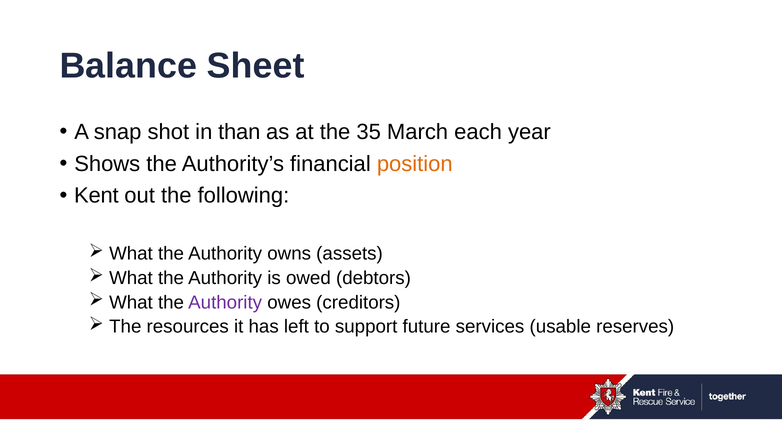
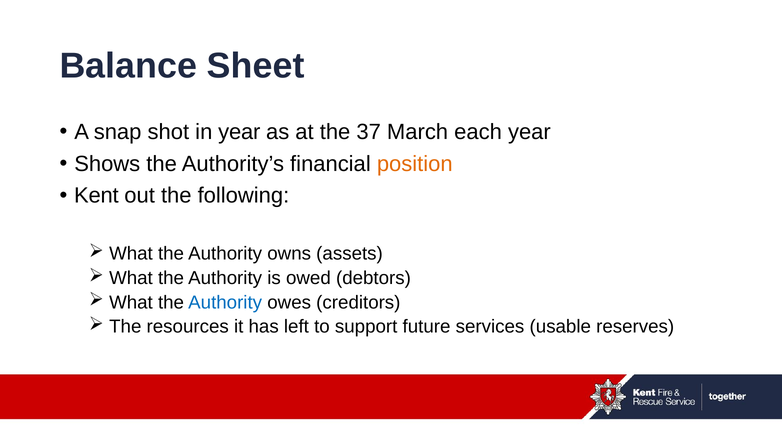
in than: than -> year
35: 35 -> 37
Authority at (225, 302) colour: purple -> blue
